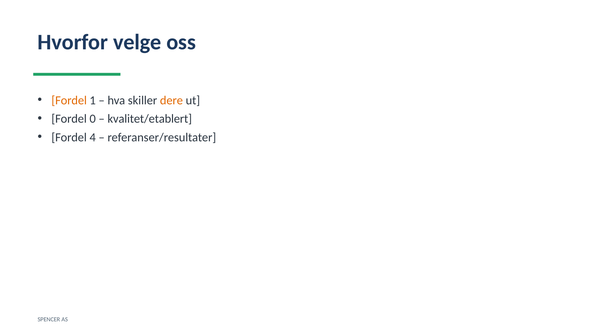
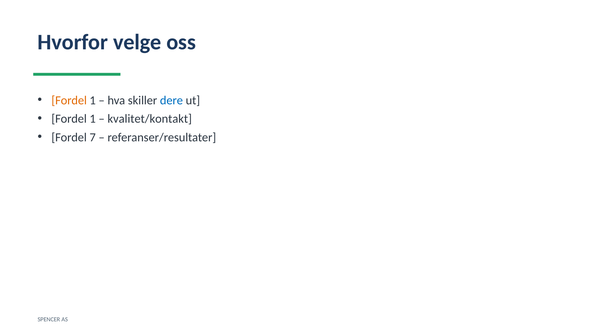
dere colour: orange -> blue
0 at (93, 119): 0 -> 1
kvalitet/etablert: kvalitet/etablert -> kvalitet/kontakt
4: 4 -> 7
